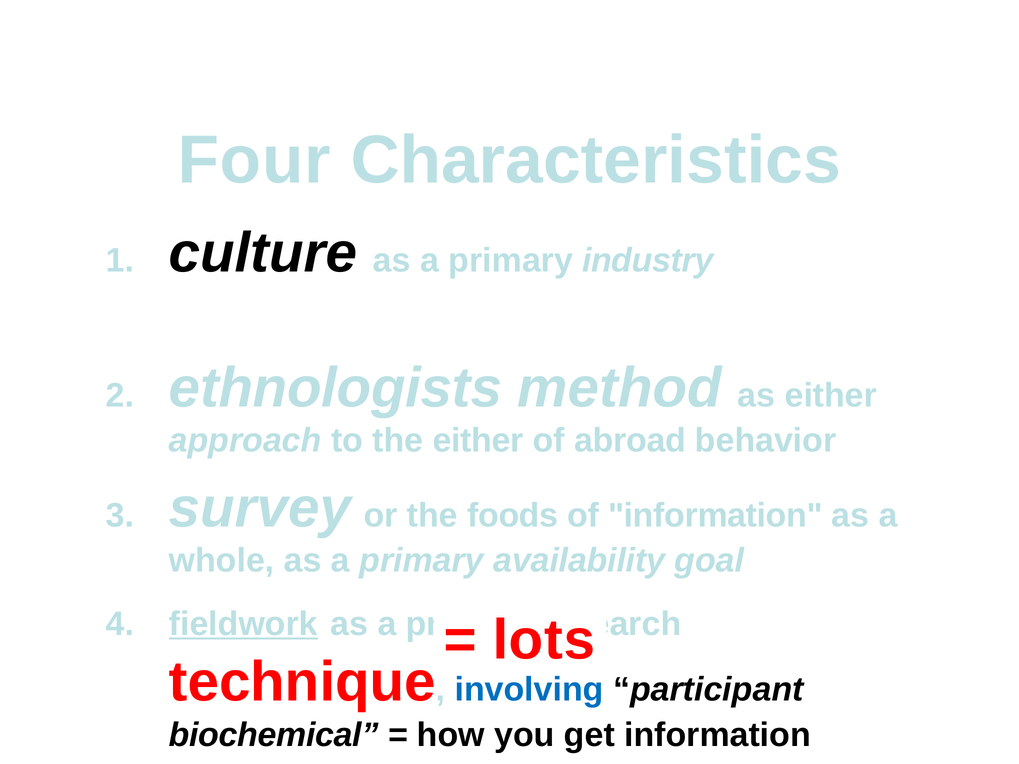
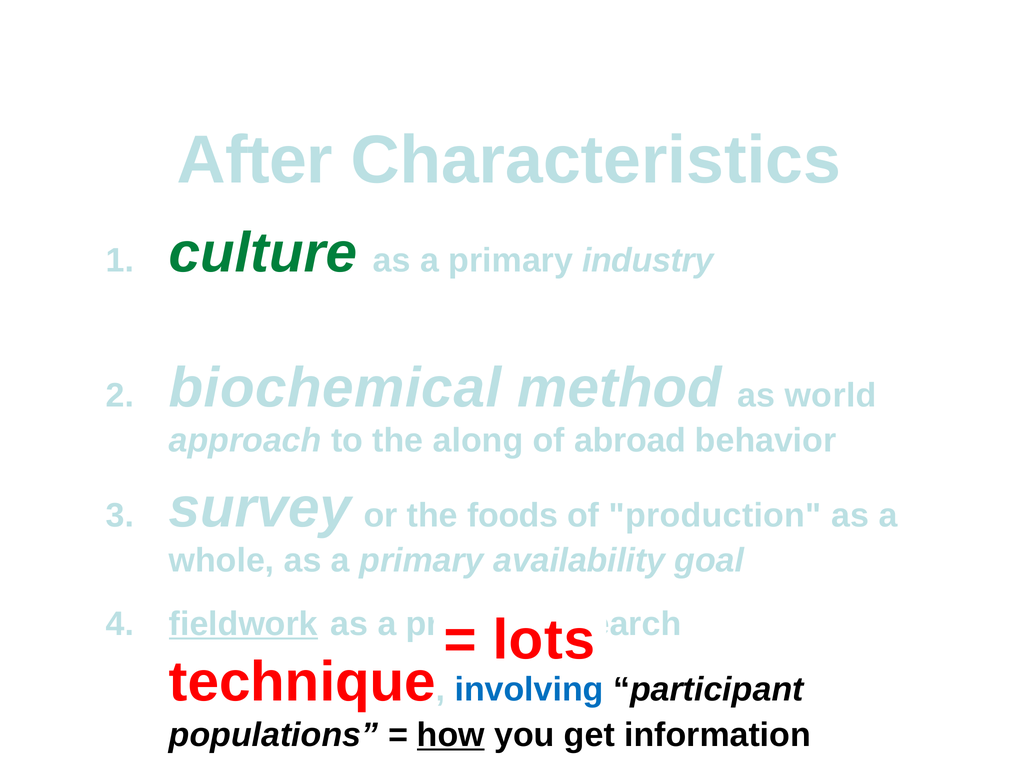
Four: Four -> After
culture colour: black -> green
ethnologists: ethnologists -> biochemical
as either: either -> world
the either: either -> along
of information: information -> production
biochemical: biochemical -> populations
how underline: none -> present
